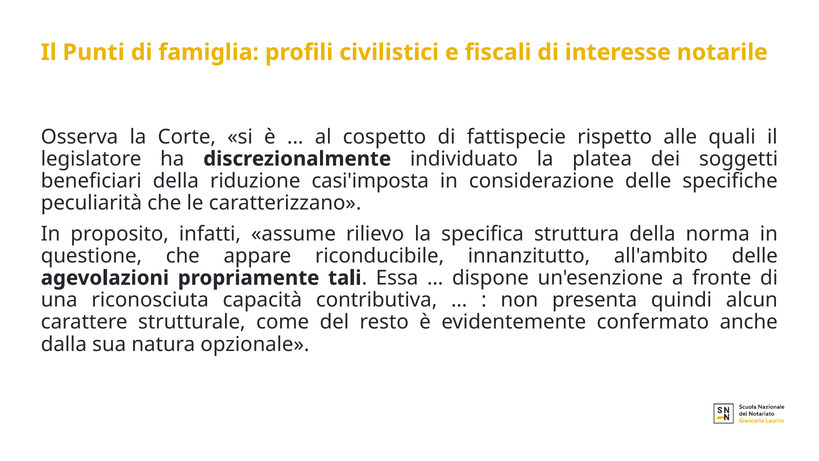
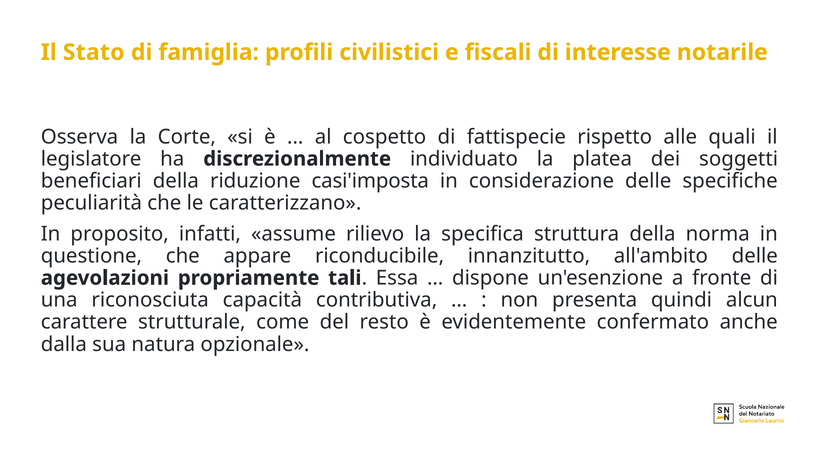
Punti: Punti -> Stato
